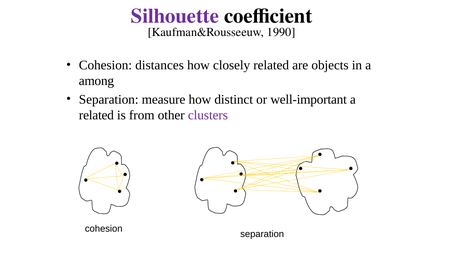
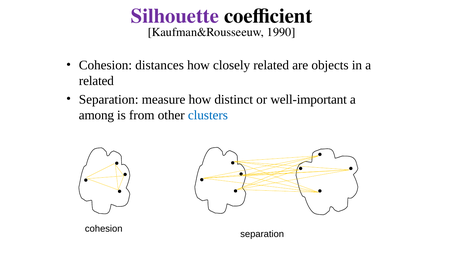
among at (96, 81): among -> related
related at (96, 115): related -> among
clusters colour: purple -> blue
